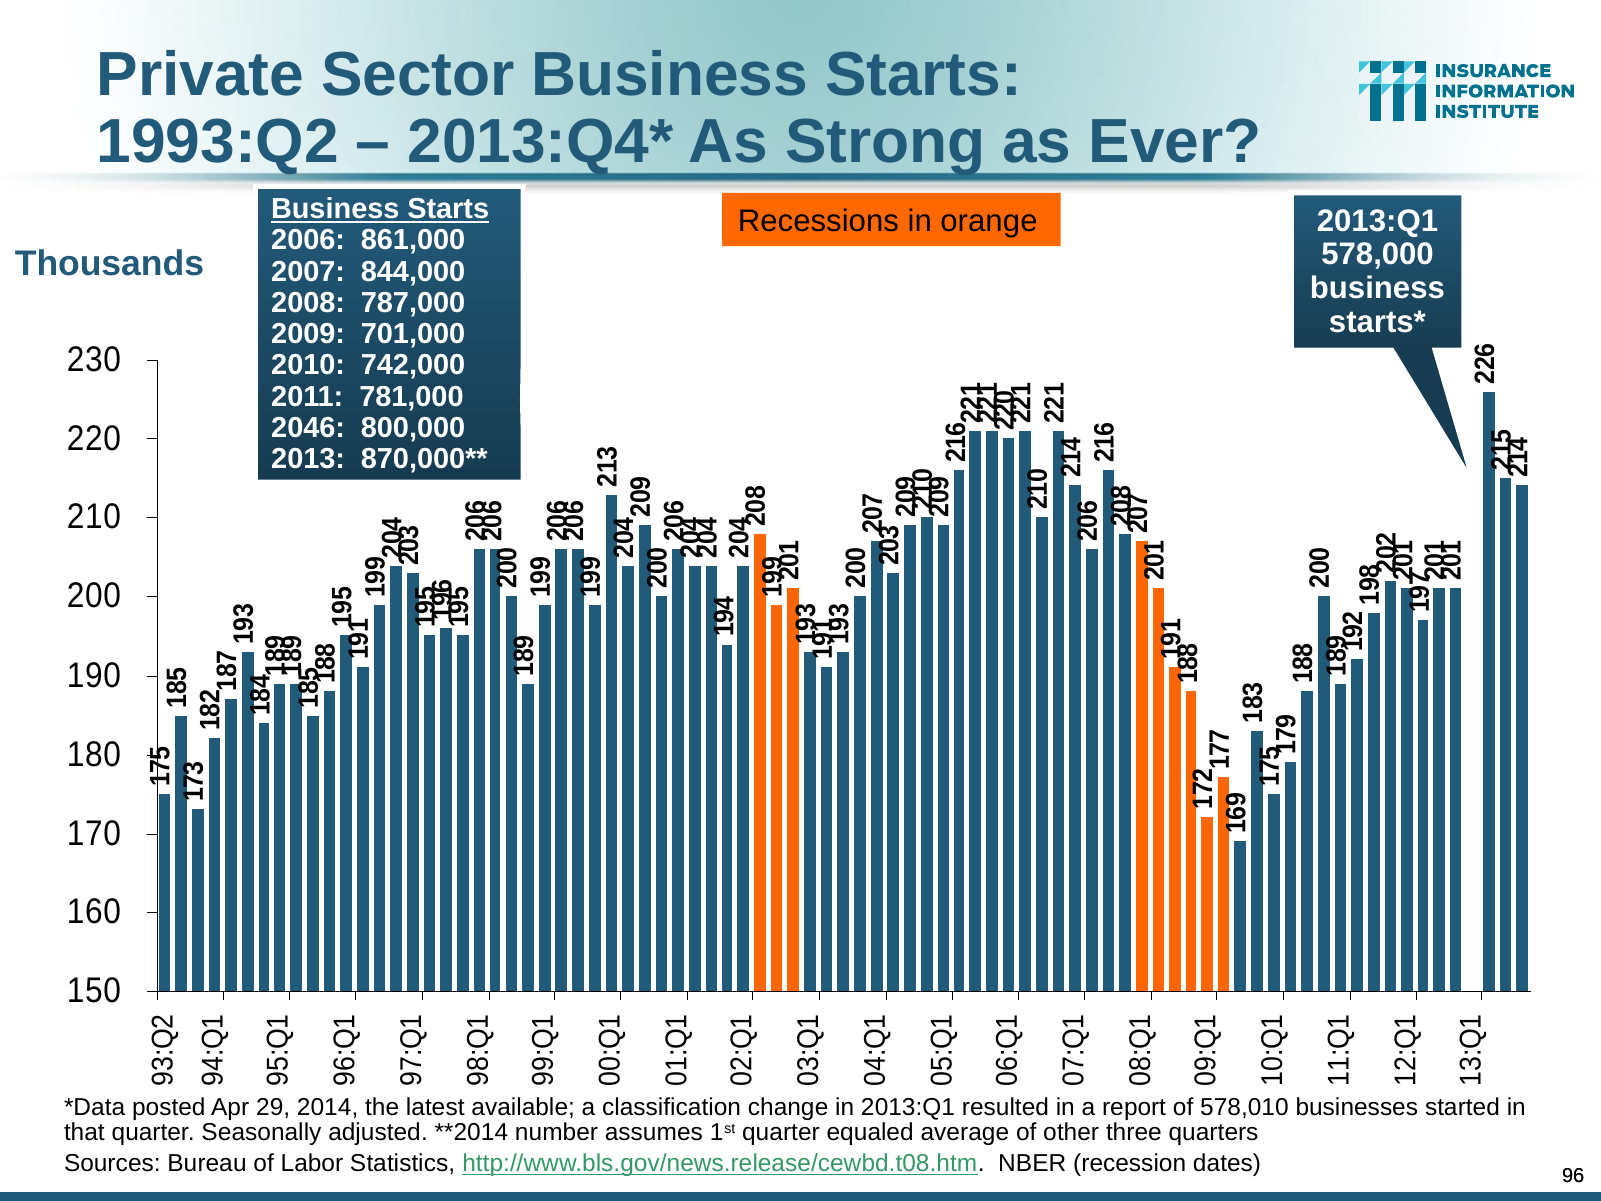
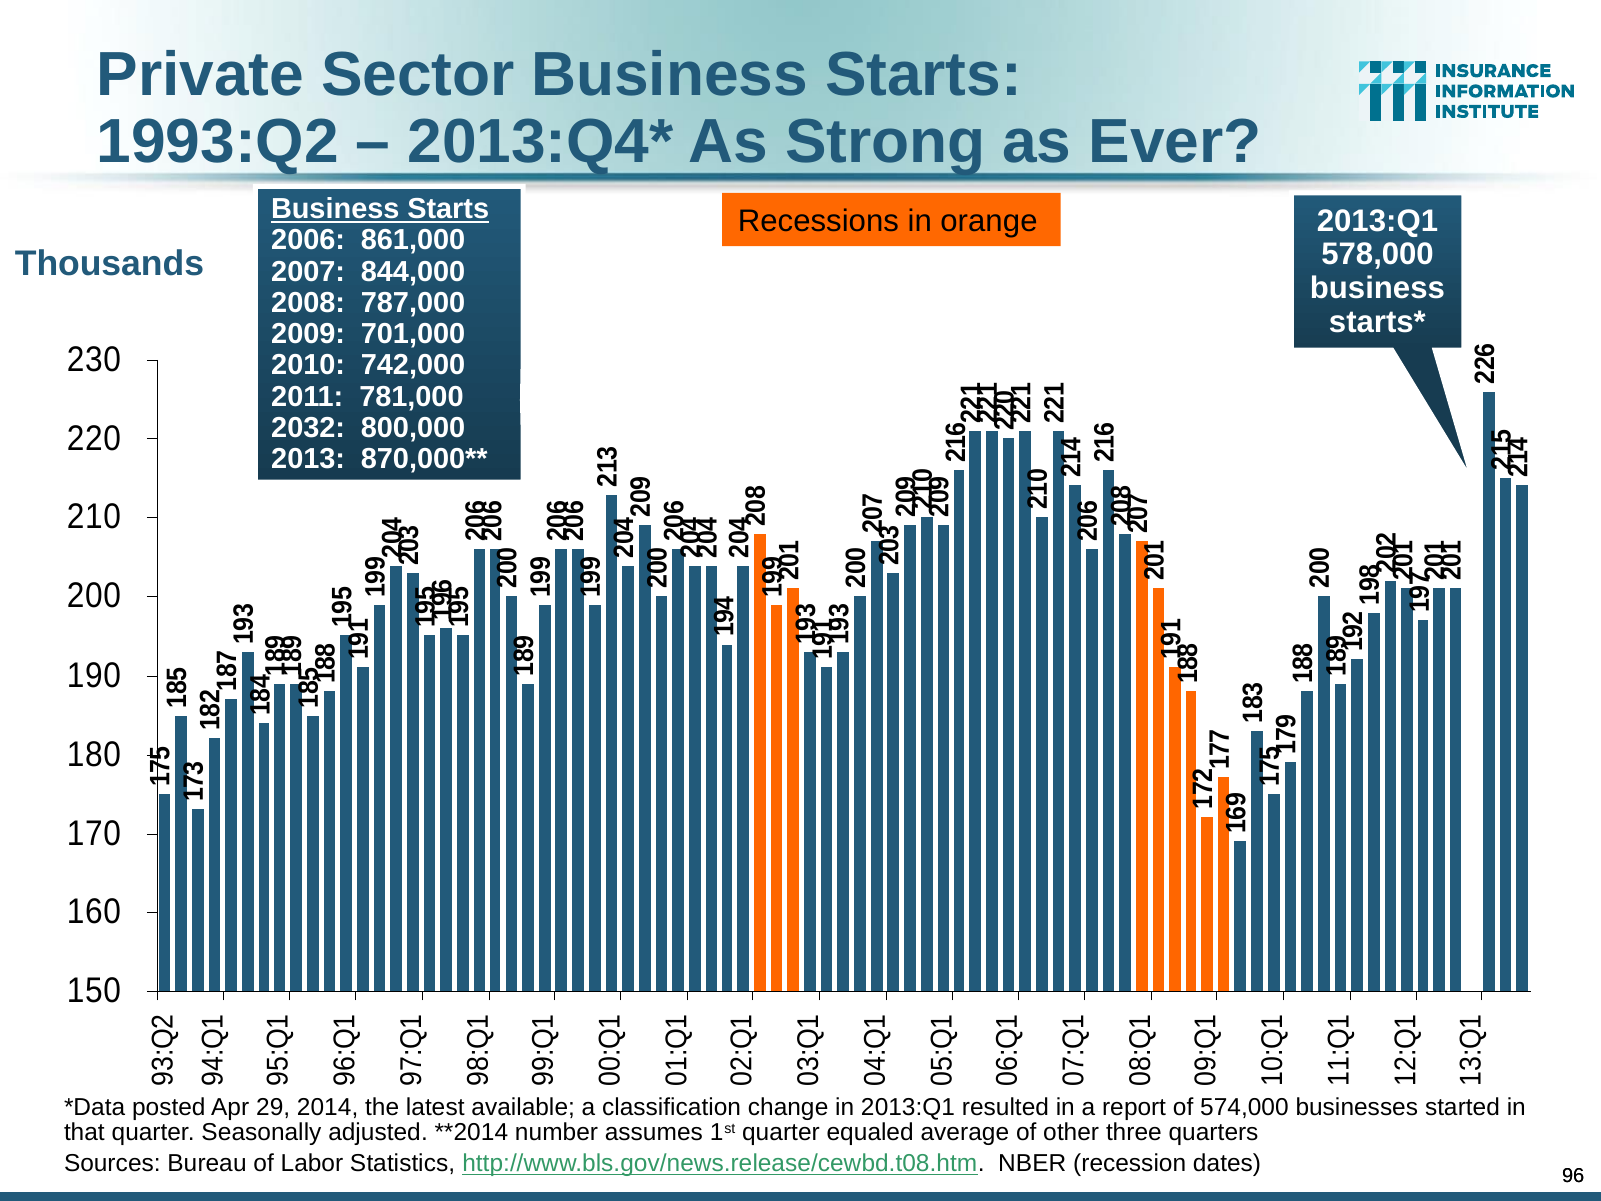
2046: 2046 -> 2032
578,010: 578,010 -> 574,000
